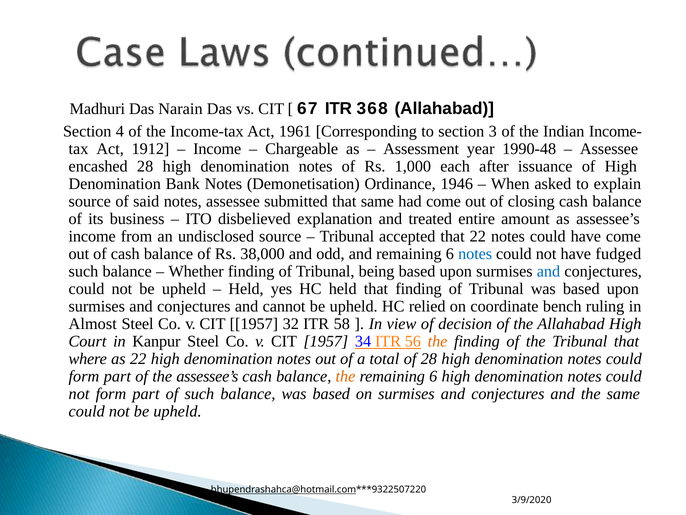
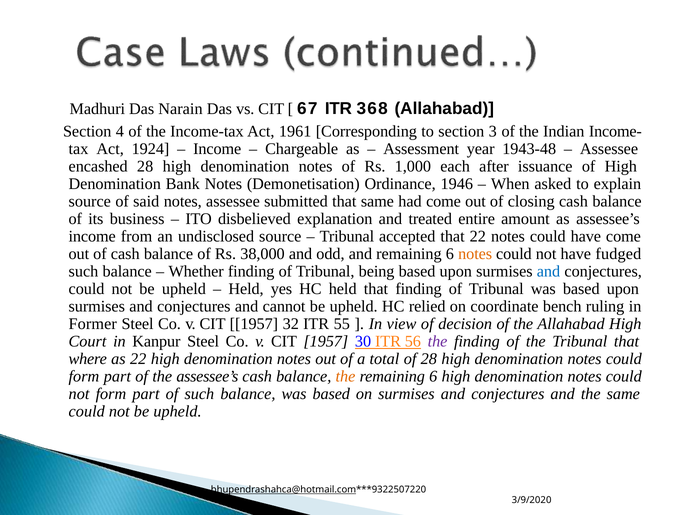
1912: 1912 -> 1924
1990-48: 1990-48 -> 1943-48
notes at (475, 254) colour: blue -> orange
Almost: Almost -> Former
58: 58 -> 55
34: 34 -> 30
the at (438, 341) colour: orange -> purple
